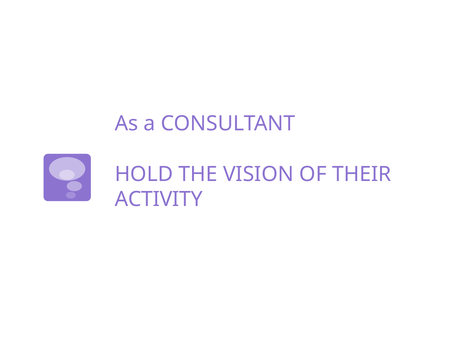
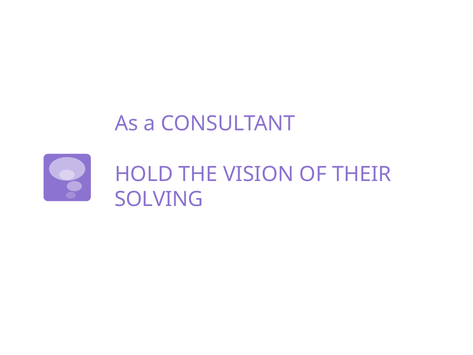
ACTIVITY: ACTIVITY -> SOLVING
